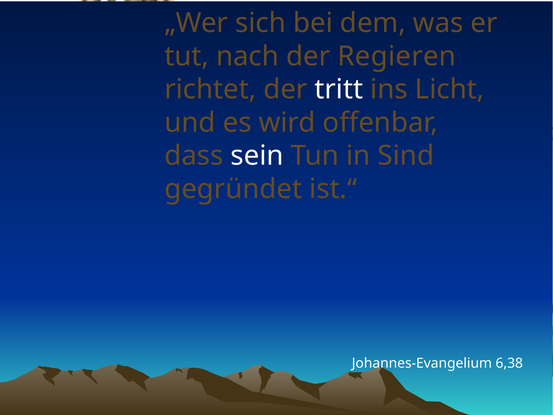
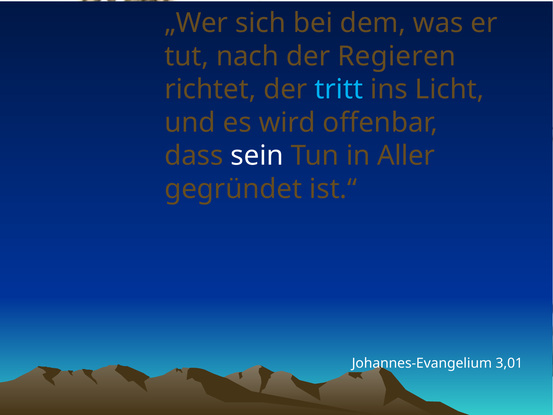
tritt colour: white -> light blue
Sind: Sind -> Aller
6,38: 6,38 -> 3,01
